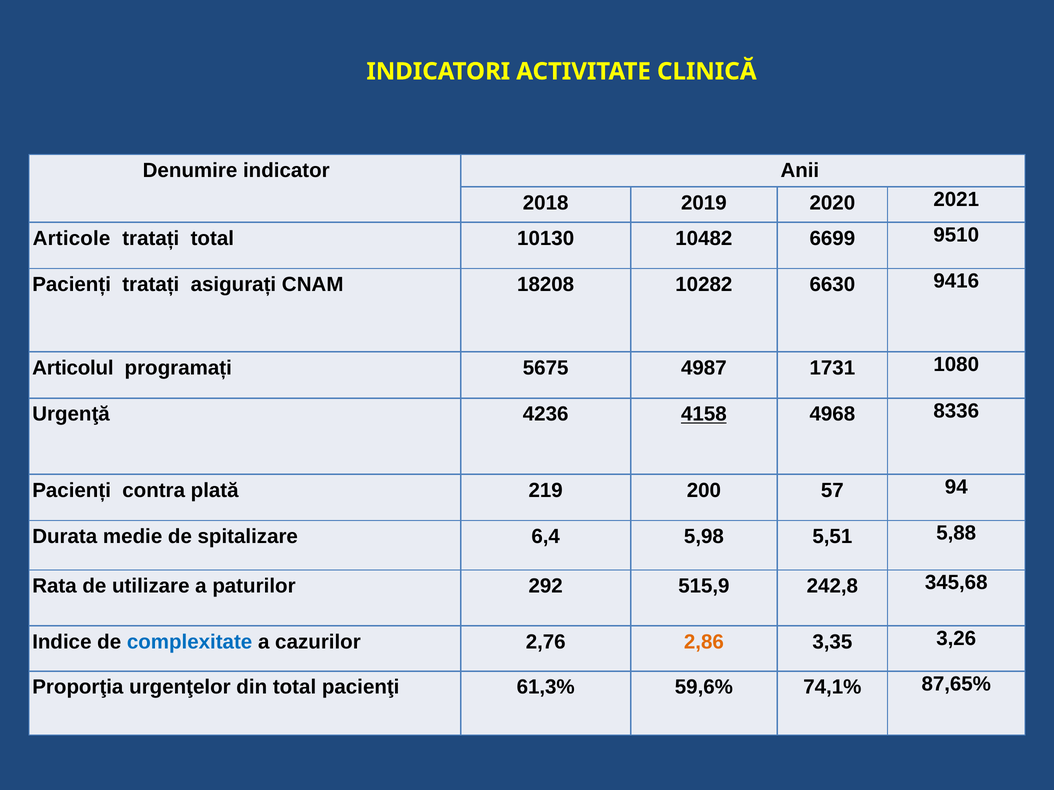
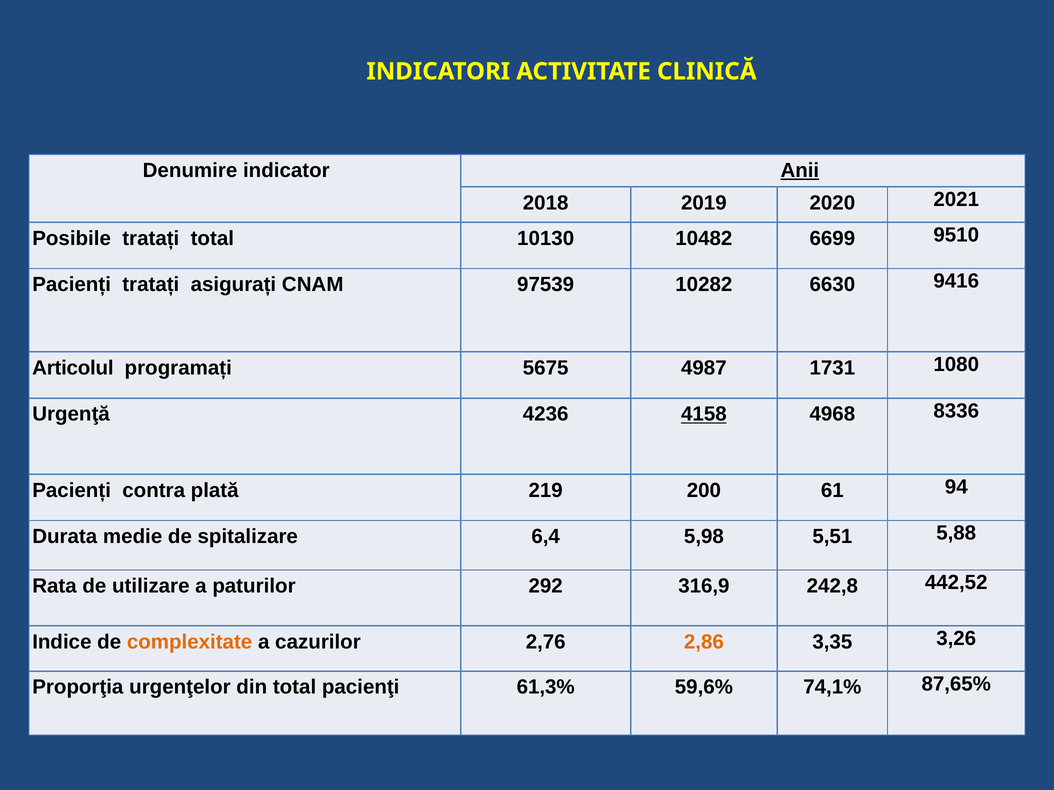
Anii underline: none -> present
Articole: Articole -> Posibile
18208: 18208 -> 97539
57: 57 -> 61
515,9: 515,9 -> 316,9
345,68: 345,68 -> 442,52
complexitate colour: blue -> orange
